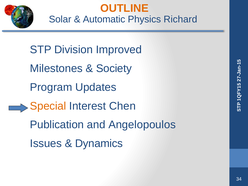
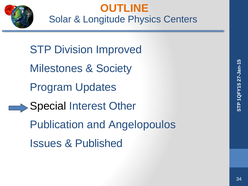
Automatic: Automatic -> Longitude
Richard: Richard -> Centers
Special colour: orange -> black
Chen: Chen -> Other
Dynamics: Dynamics -> Published
